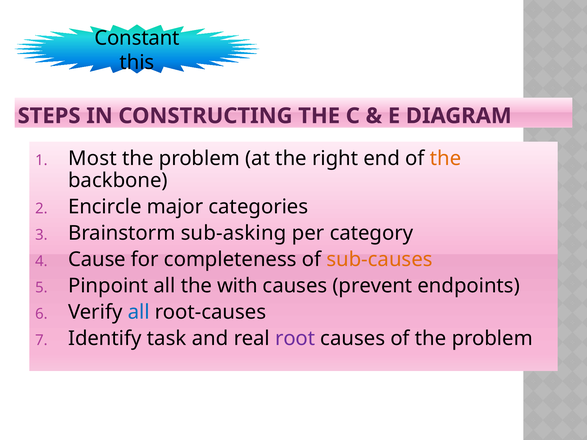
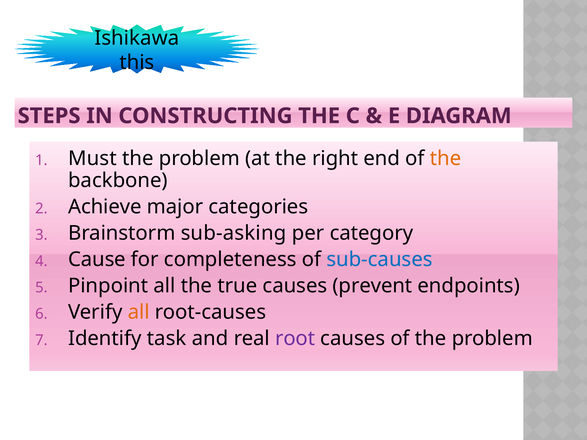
Constant: Constant -> Ishikawa
Most: Most -> Must
Encircle: Encircle -> Achieve
sub-causes colour: orange -> blue
with: with -> true
all at (139, 312) colour: blue -> orange
